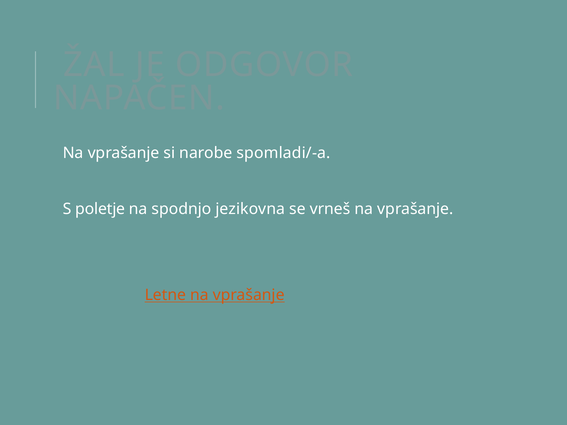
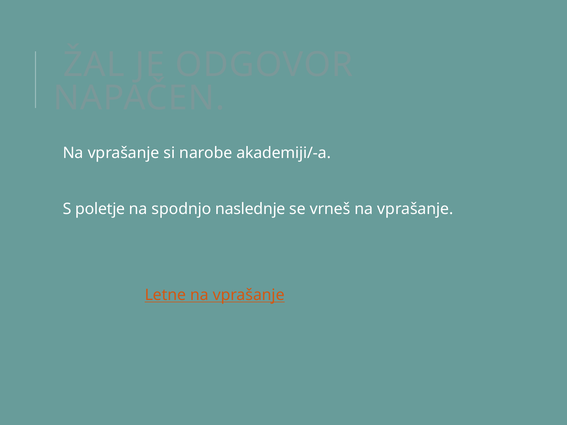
spomladi/-a: spomladi/-a -> akademiji/-a
jezikovna: jezikovna -> naslednje
